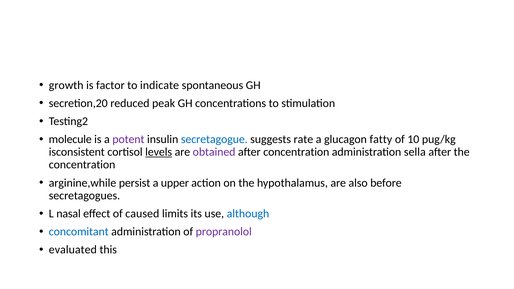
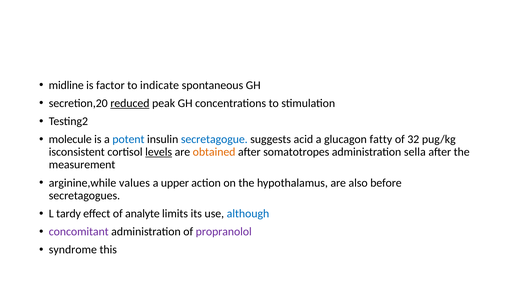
growth: growth -> midline
reduced underline: none -> present
potent colour: purple -> blue
rate: rate -> acid
10: 10 -> 32
obtained colour: purple -> orange
after concentration: concentration -> somatotropes
concentration at (82, 165): concentration -> measurement
persist: persist -> values
nasal: nasal -> tardy
caused: caused -> analyte
concomitant colour: blue -> purple
evaluated: evaluated -> syndrome
